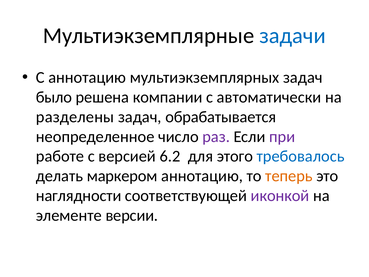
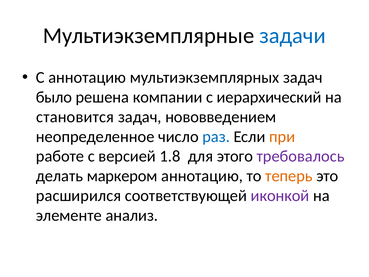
автоматически: автоматически -> иерархический
разделены: разделены -> становится
обрабатывается: обрабатывается -> нововведением
раз colour: purple -> blue
при colour: purple -> orange
6.2: 6.2 -> 1.8
требовалось colour: blue -> purple
наглядности: наглядности -> расширился
версии: версии -> анализ
